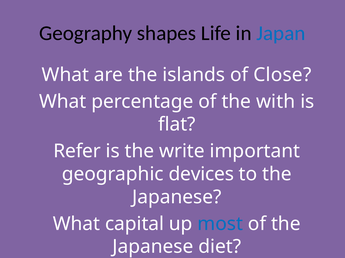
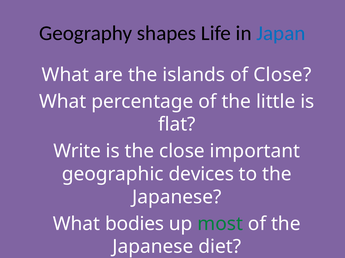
with: with -> little
Refer: Refer -> Write
the write: write -> close
capital: capital -> bodies
most colour: blue -> green
